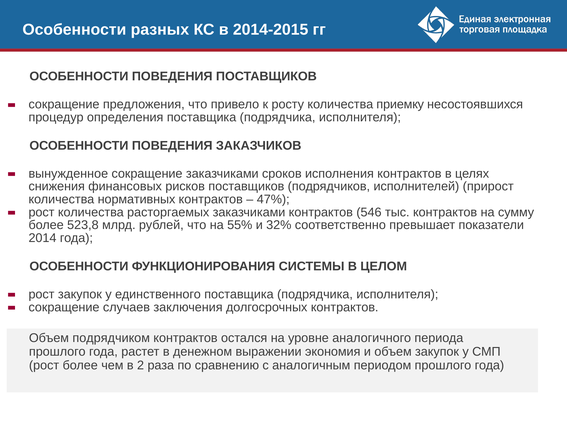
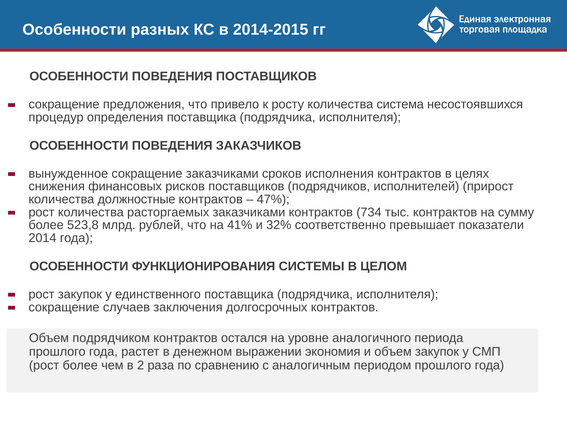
приемку: приемку -> система
нормативных: нормативных -> должностные
546: 546 -> 734
55%: 55% -> 41%
